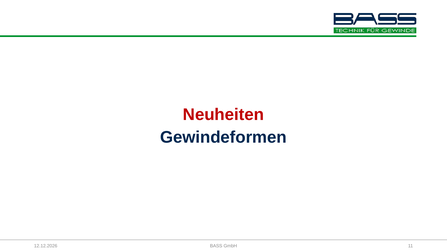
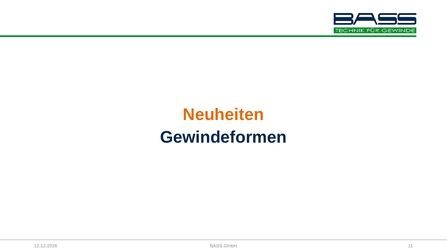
Neuheiten colour: red -> orange
